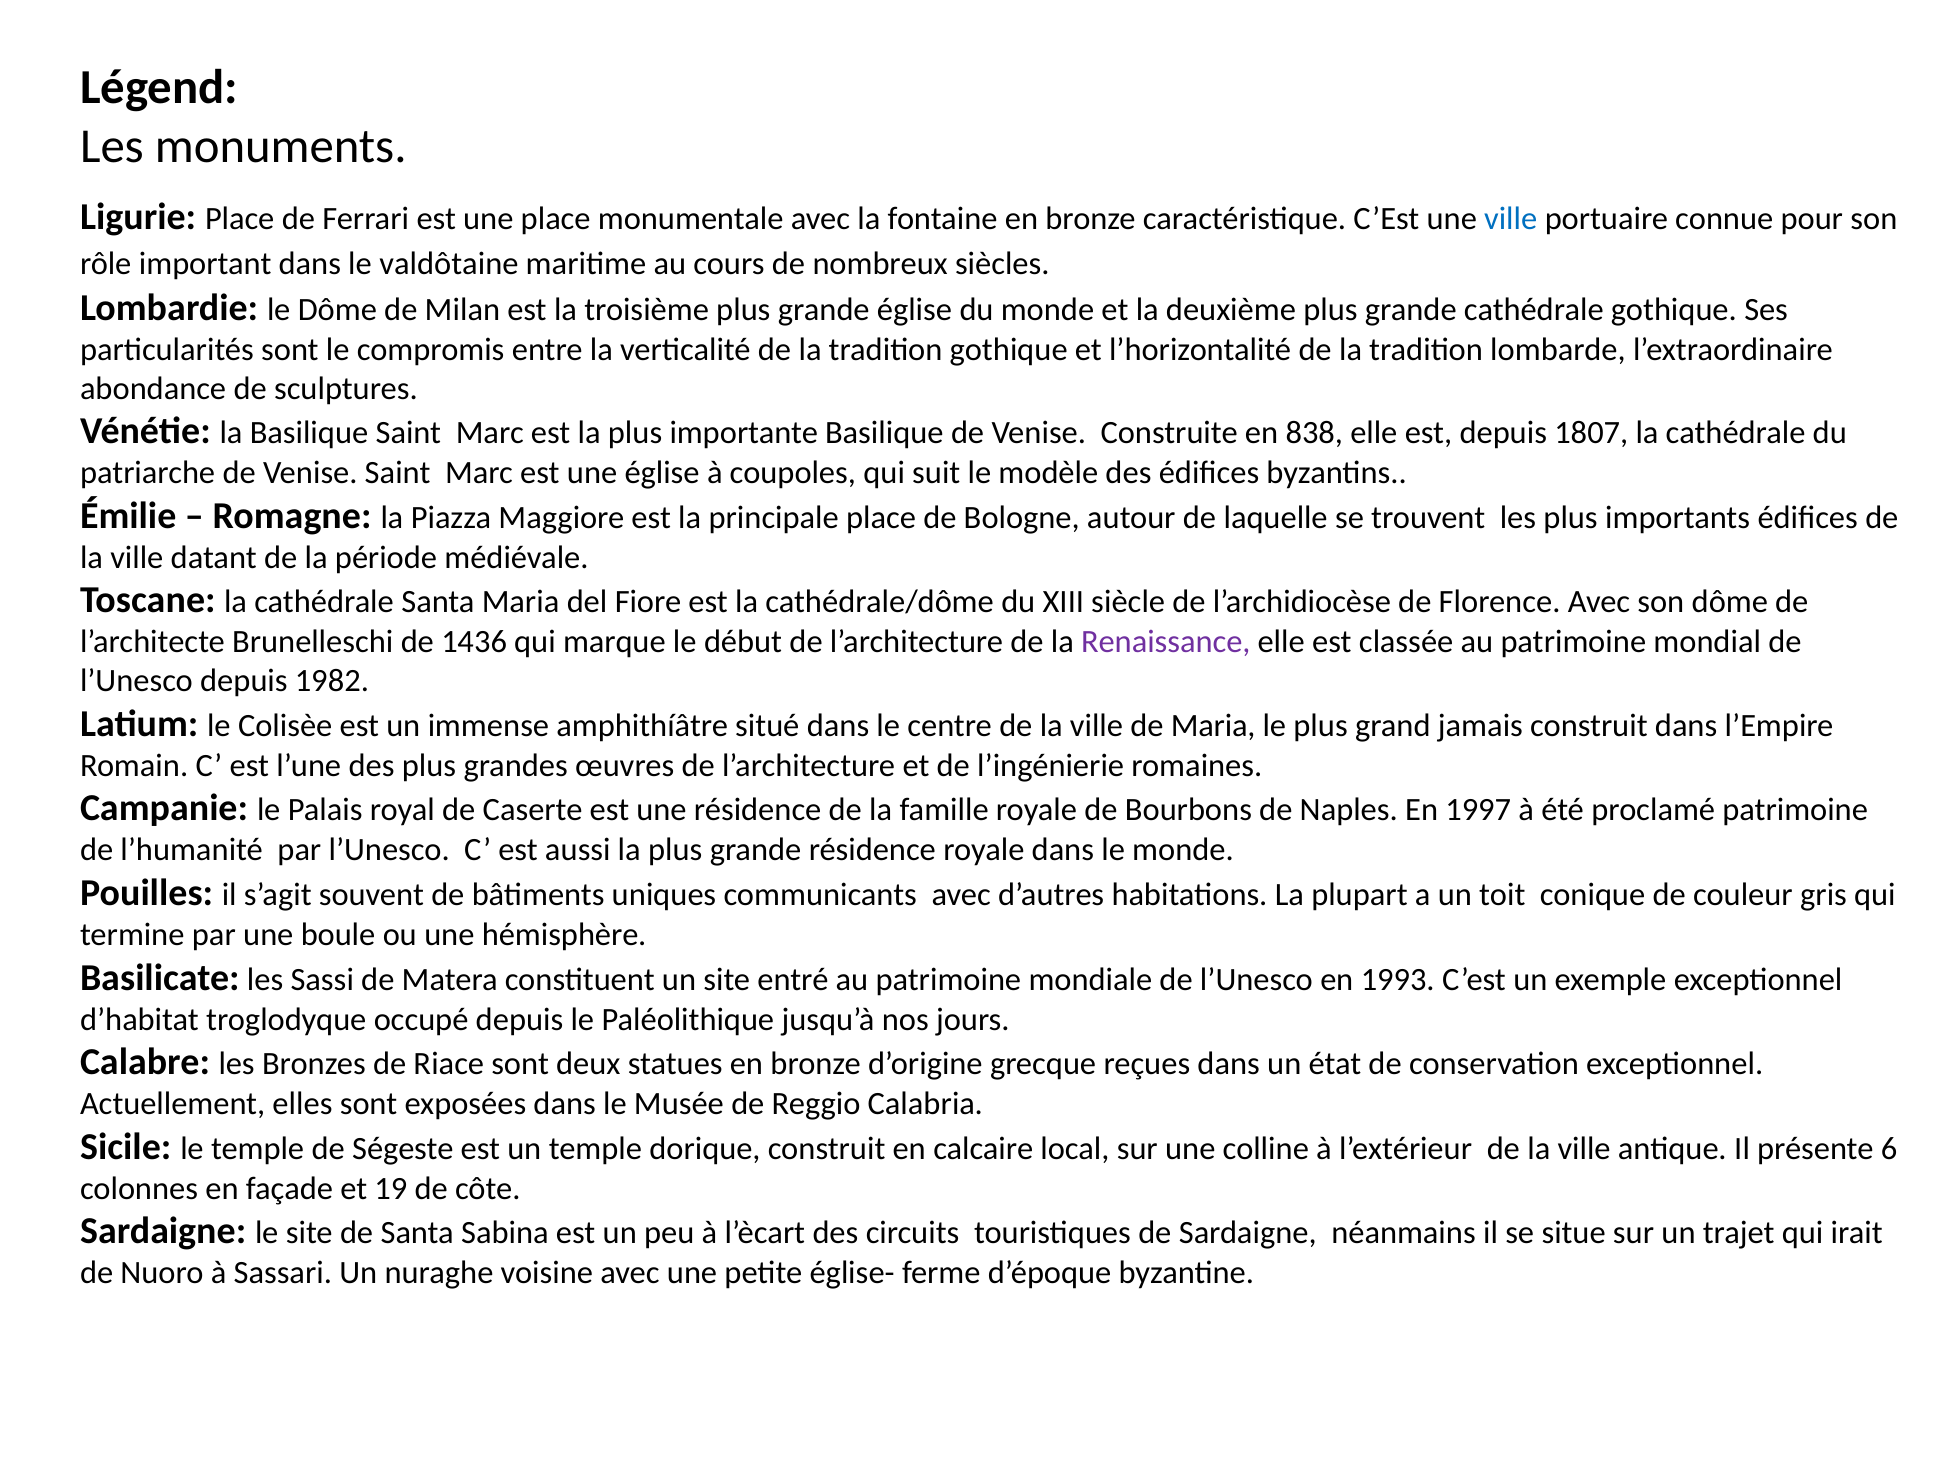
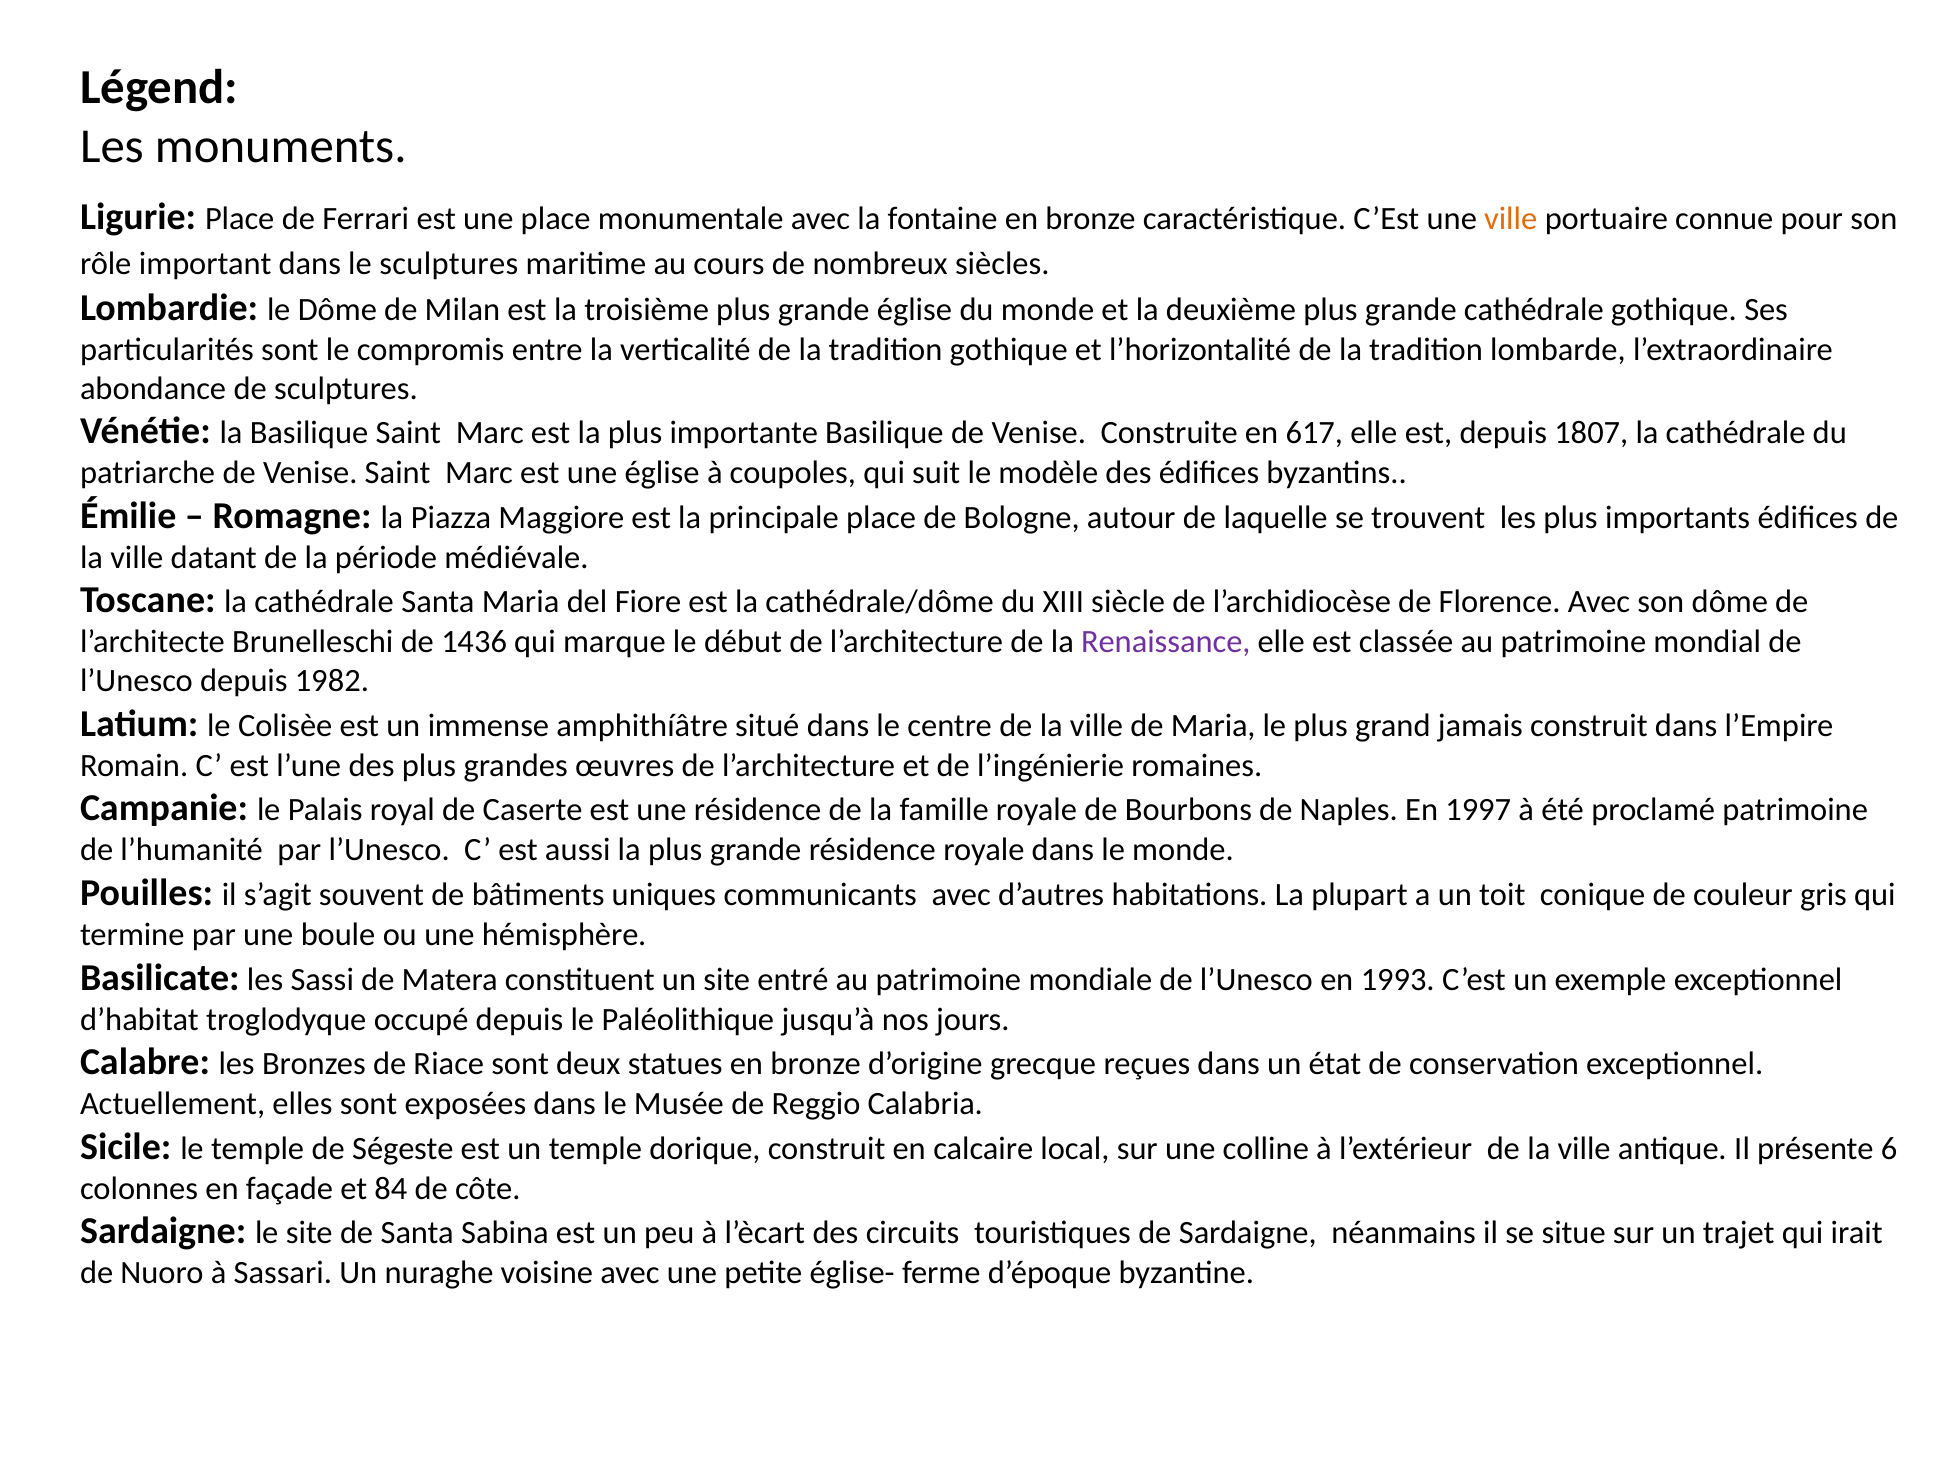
ville at (1511, 218) colour: blue -> orange
le valdôtaine: valdôtaine -> sculptures
838: 838 -> 617
19: 19 -> 84
